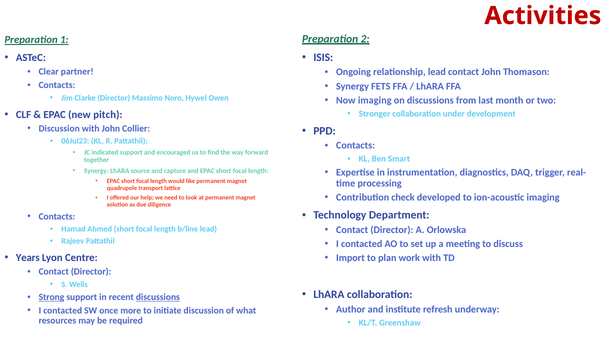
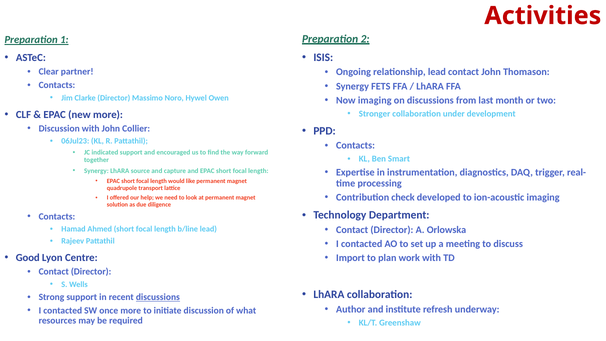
new pitch: pitch -> more
Years: Years -> Good
Strong underline: present -> none
